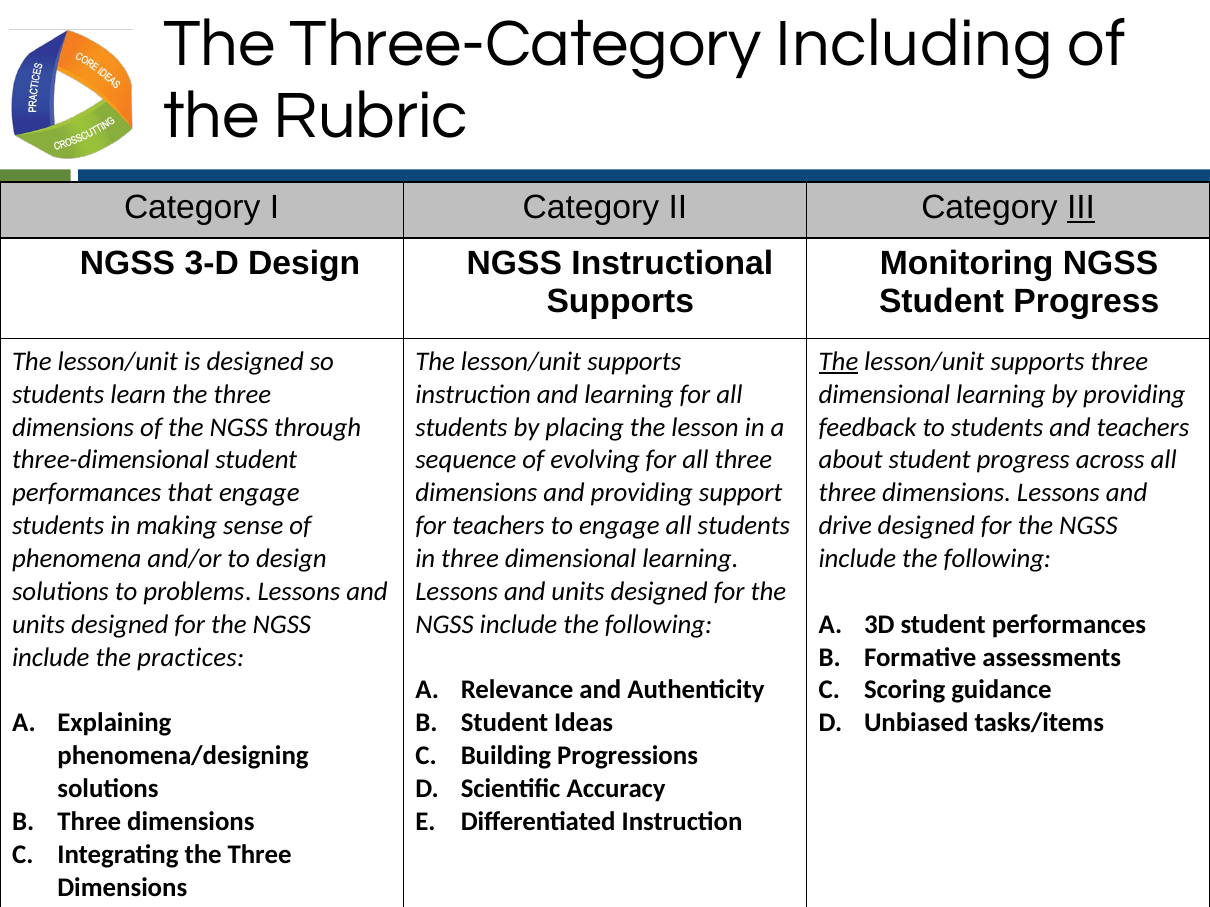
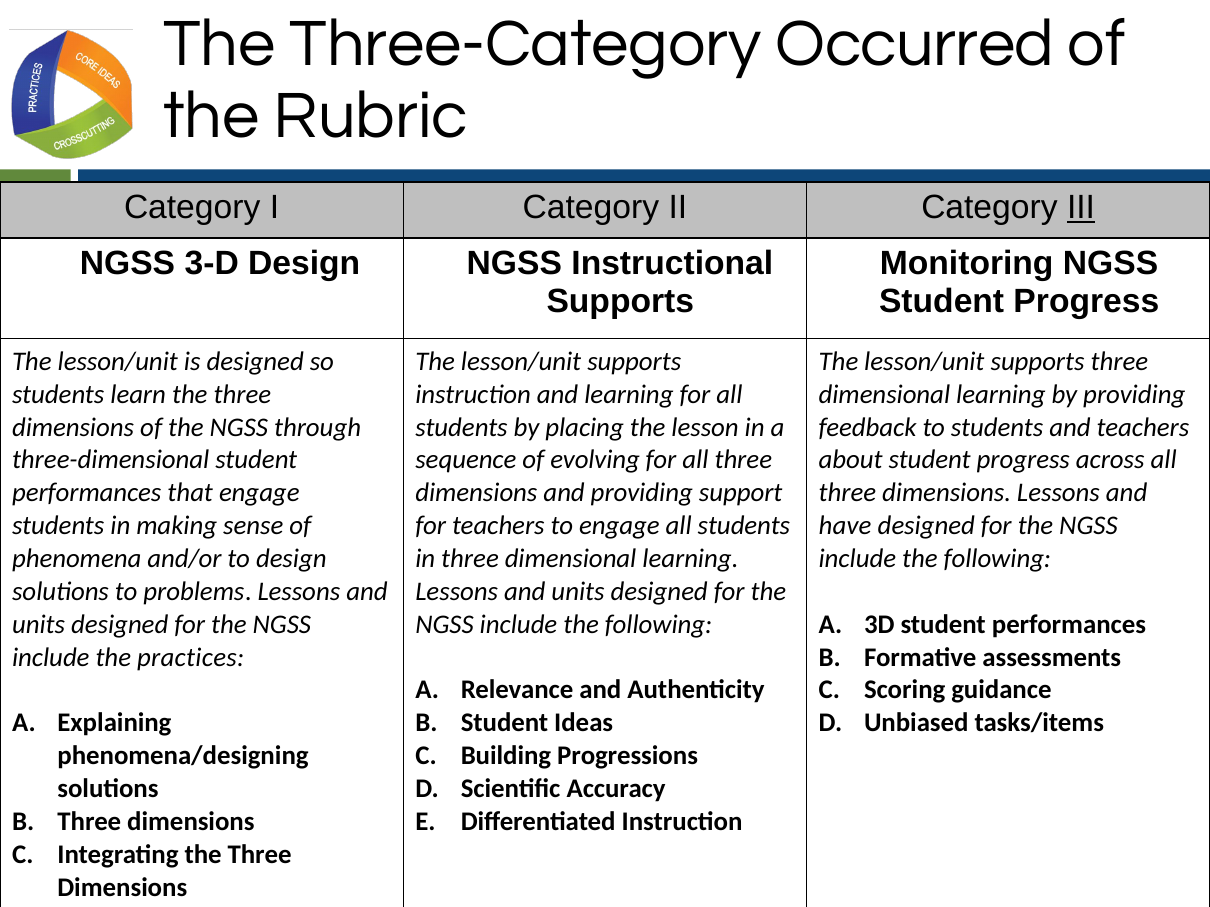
Including: Including -> Occurred
The at (839, 362) underline: present -> none
drive: drive -> have
